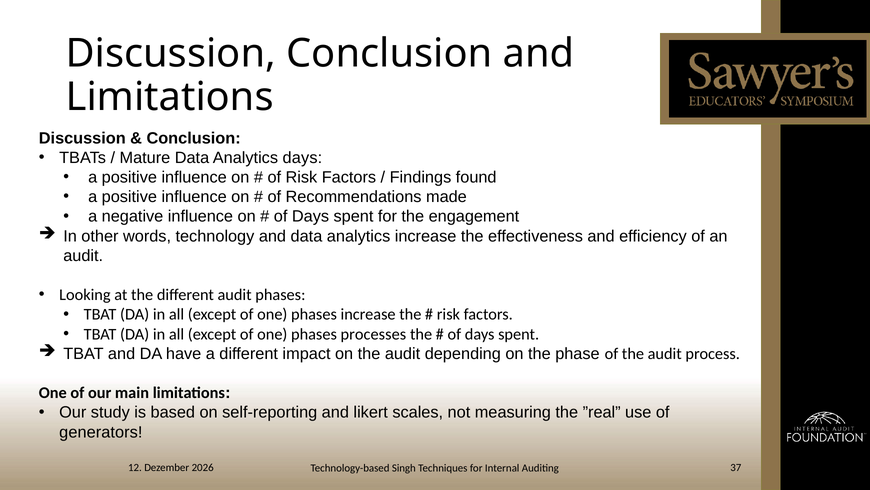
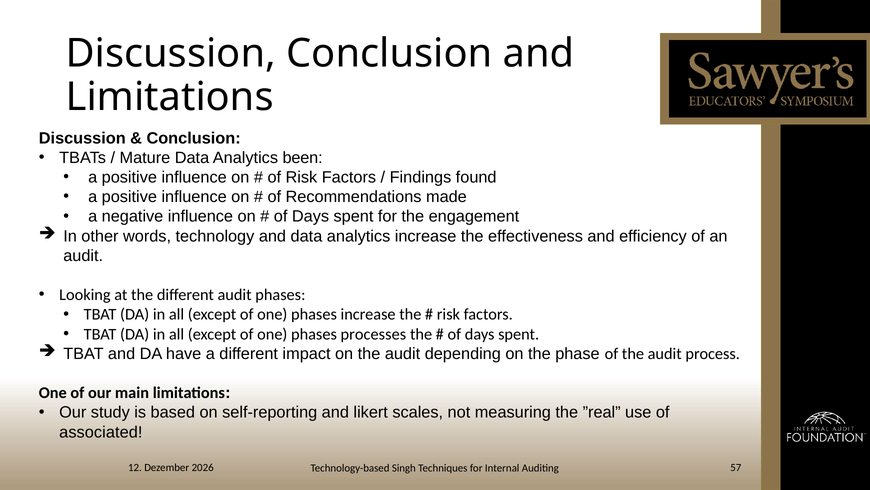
Analytics days: days -> been
generators: generators -> associated
37: 37 -> 57
